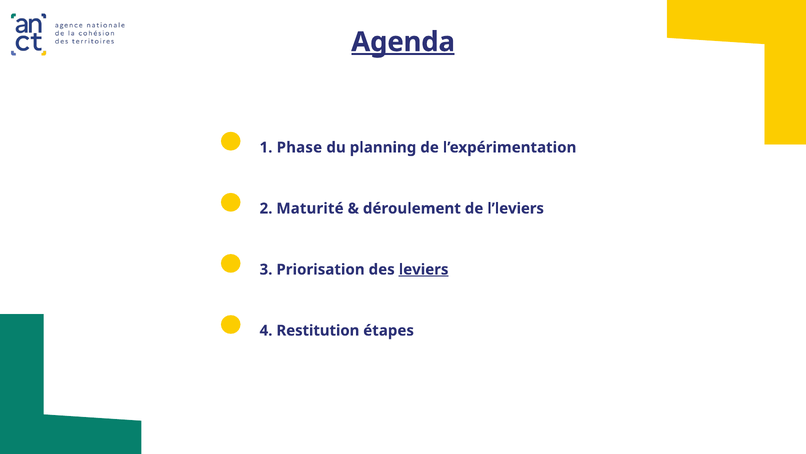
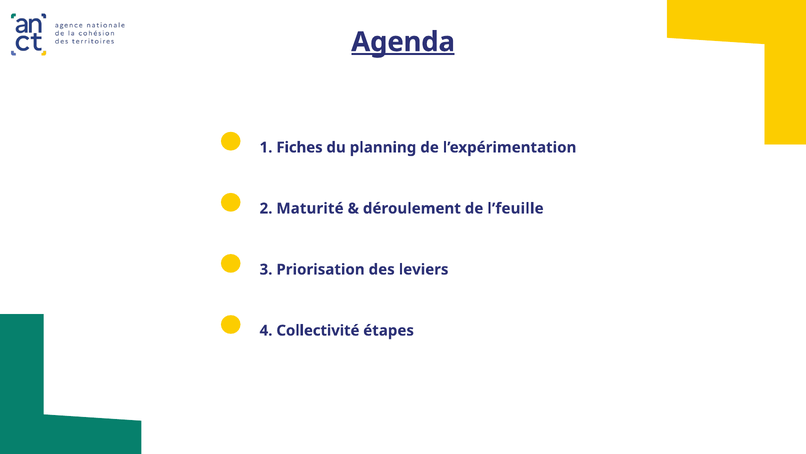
Phase: Phase -> Fiches
l’leviers: l’leviers -> l’feuille
leviers underline: present -> none
Restitution: Restitution -> Collectivité
